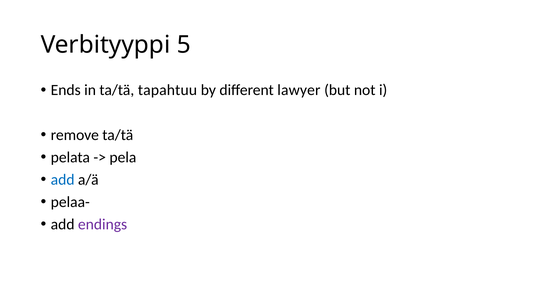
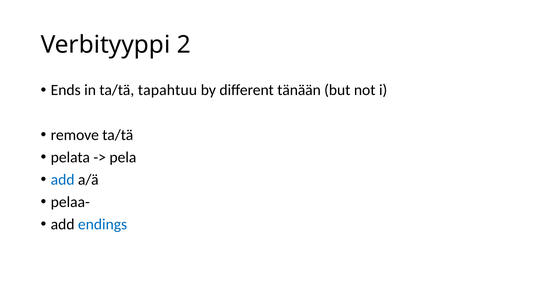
5: 5 -> 2
lawyer: lawyer -> tänään
endings colour: purple -> blue
